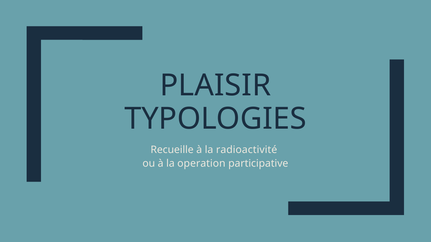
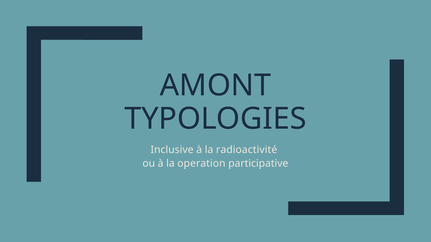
PLAISIR: PLAISIR -> AMONT
Recueille: Recueille -> Inclusive
